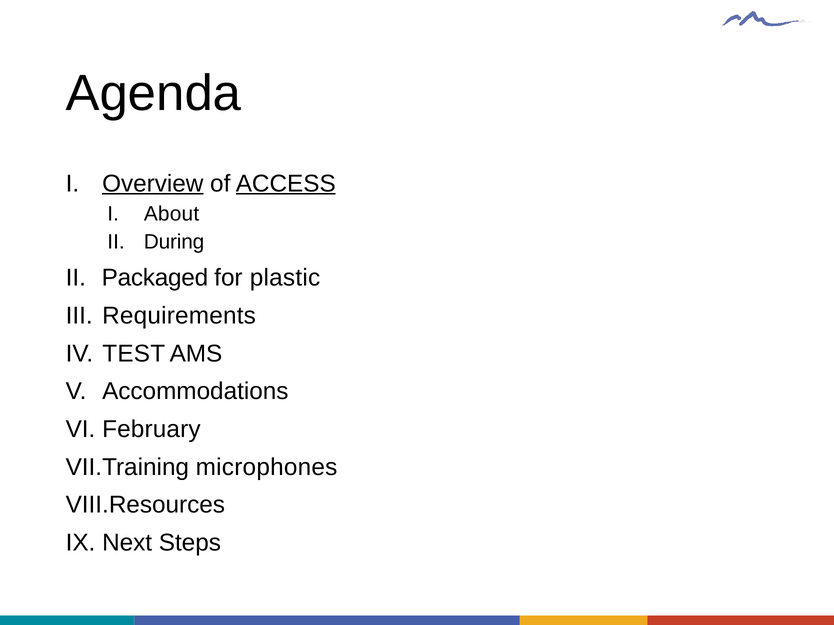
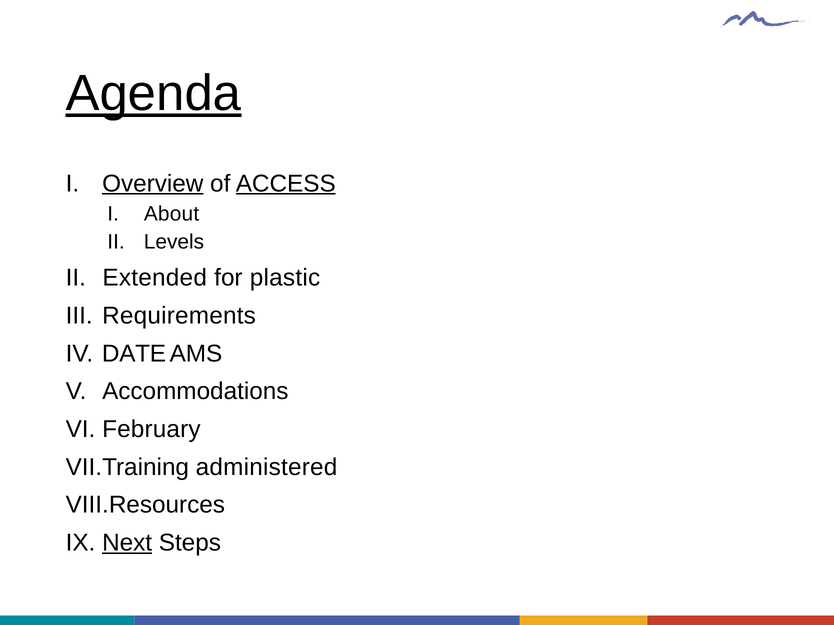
Agenda underline: none -> present
During: During -> Levels
Packaged: Packaged -> Extended
TEST: TEST -> DATE
microphones: microphones -> administered
Next underline: none -> present
